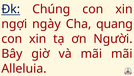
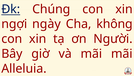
quang: quang -> không
